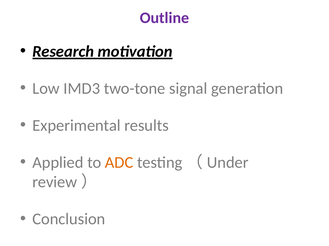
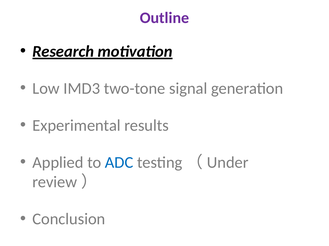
ADC colour: orange -> blue
